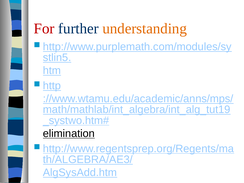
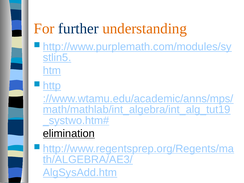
For colour: red -> orange
